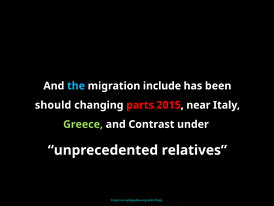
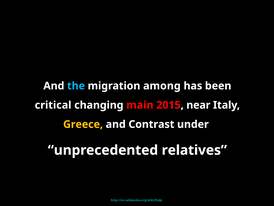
include: include -> among
should: should -> critical
parts: parts -> main
Greece colour: light green -> yellow
